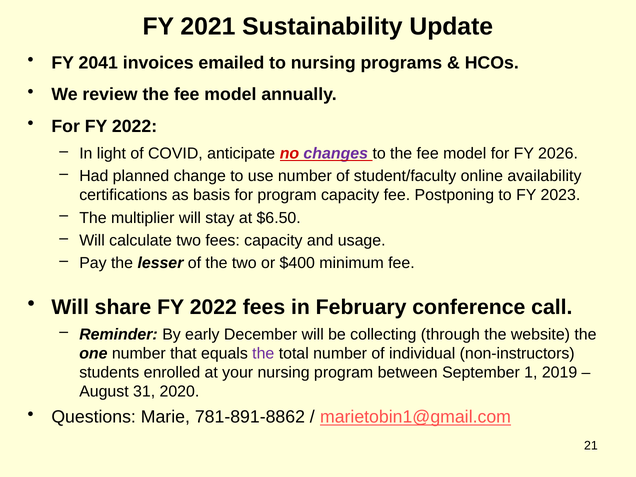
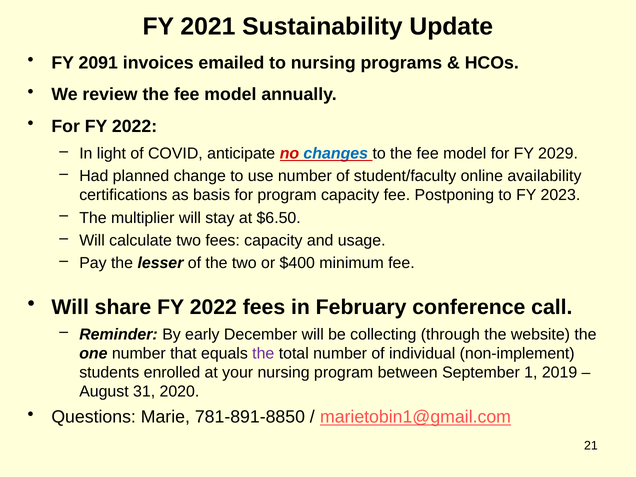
2041: 2041 -> 2091
changes colour: purple -> blue
2026: 2026 -> 2029
non-instructors: non-instructors -> non-implement
781-891-8862: 781-891-8862 -> 781-891-8850
